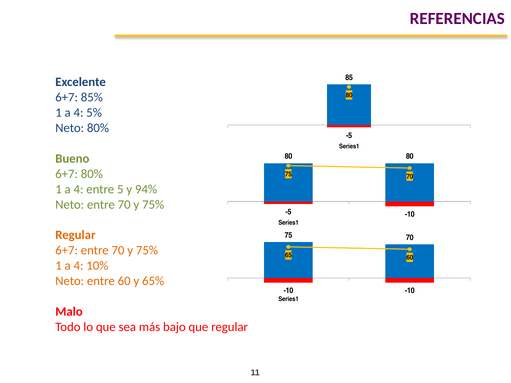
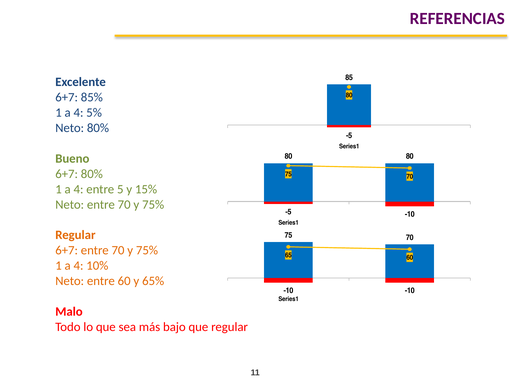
94%: 94% -> 15%
